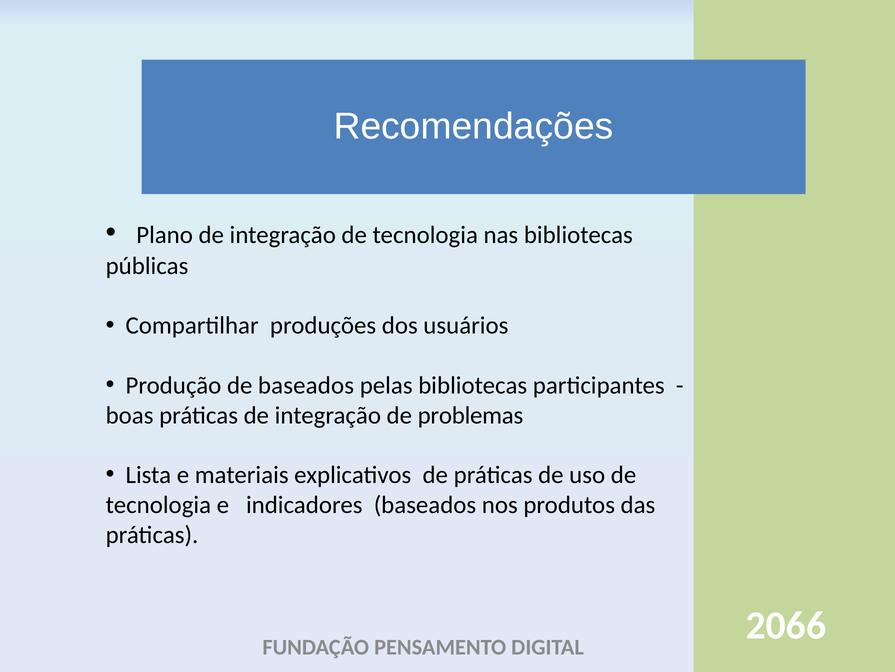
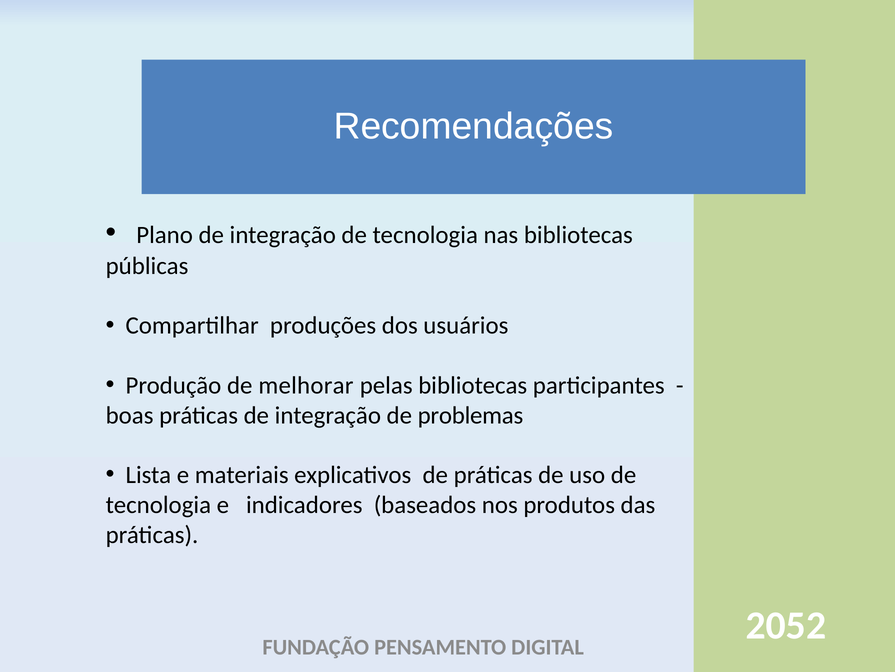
de baseados: baseados -> melhorar
2066: 2066 -> 2052
